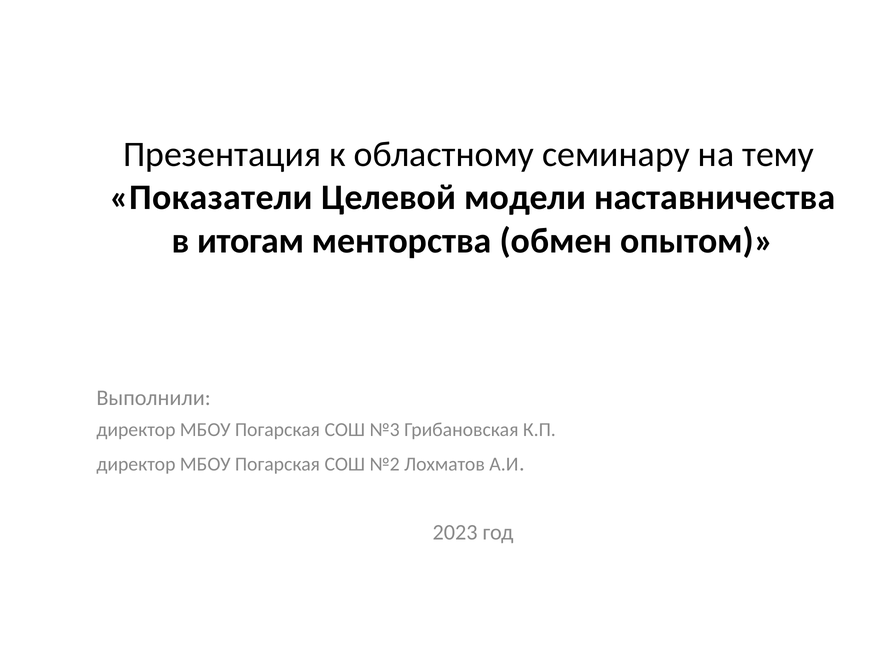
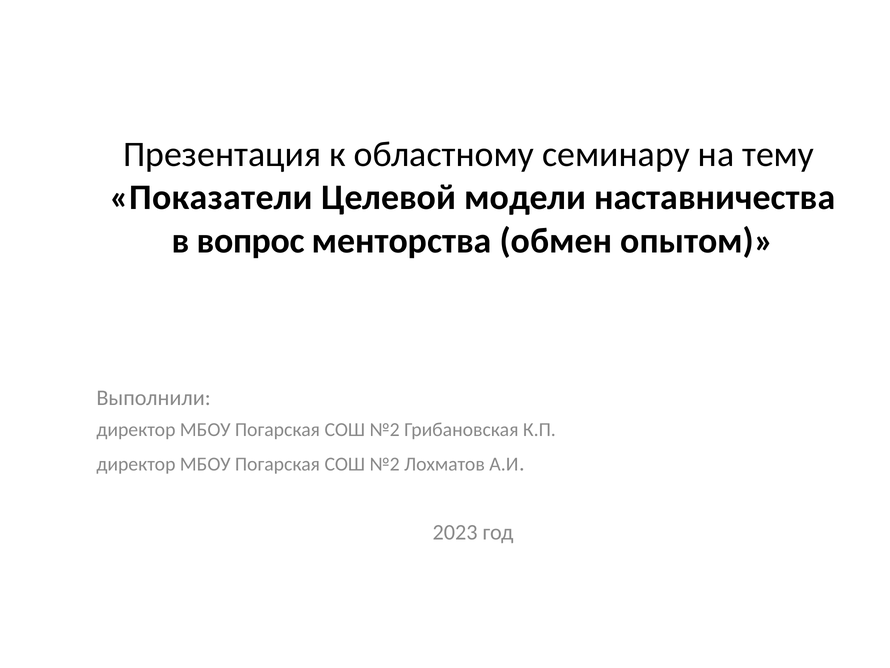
итогам: итогам -> вопрос
№3 at (385, 430): №3 -> №2
